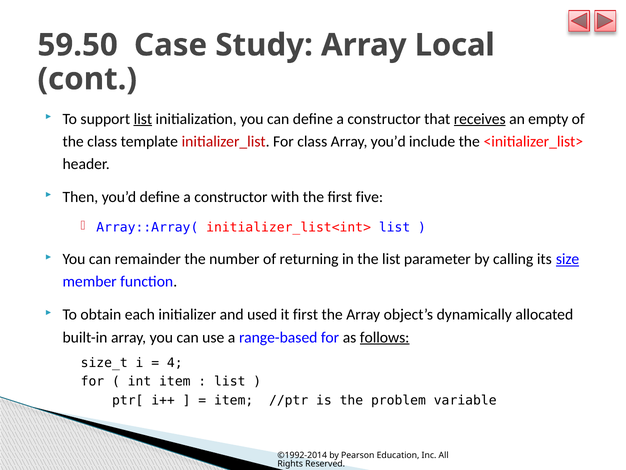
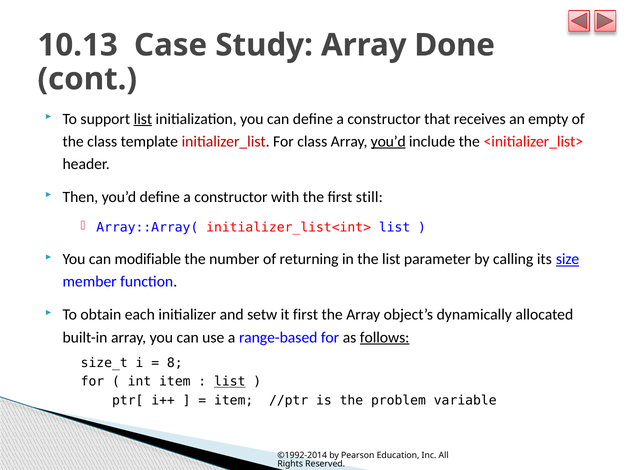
59.50: 59.50 -> 10.13
Local: Local -> Done
receives underline: present -> none
you’d at (388, 141) underline: none -> present
five: five -> still
remainder: remainder -> modifiable
used: used -> setw
4: 4 -> 8
list at (230, 381) underline: none -> present
